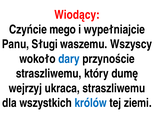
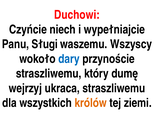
Wiodący: Wiodący -> Duchowi
mego: mego -> niech
królów colour: blue -> orange
